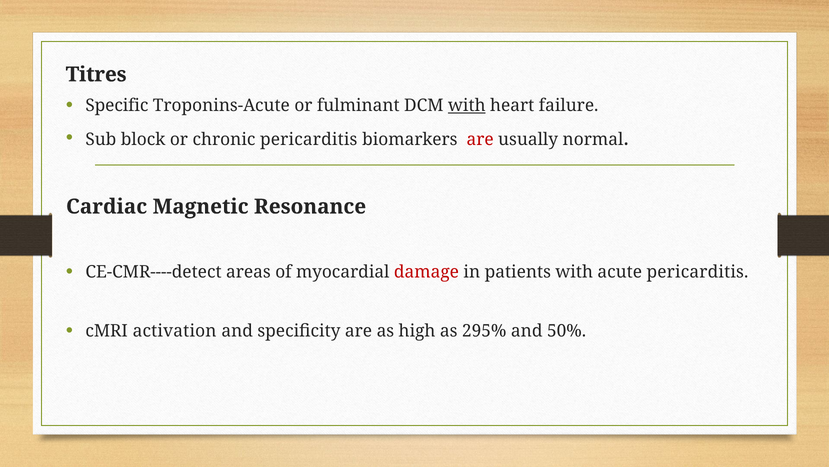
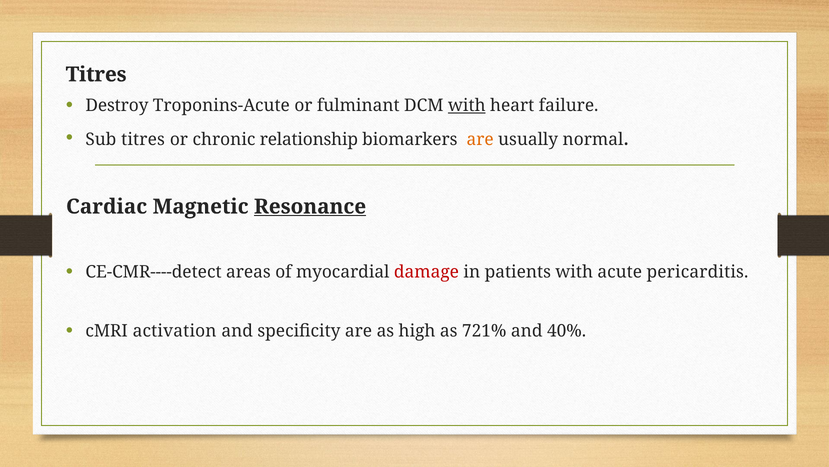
Specific: Specific -> Destroy
Sub block: block -> titres
chronic pericarditis: pericarditis -> relationship
are at (480, 139) colour: red -> orange
Resonance underline: none -> present
295%: 295% -> 721%
50%: 50% -> 40%
